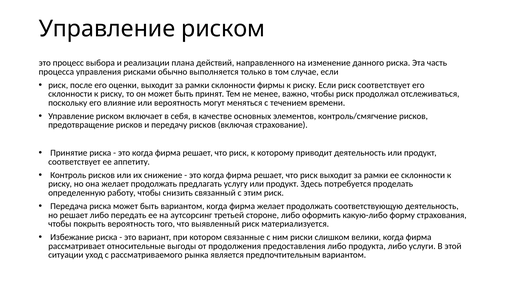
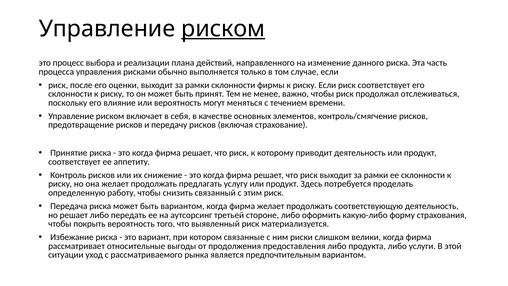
риском at (223, 29) underline: none -> present
